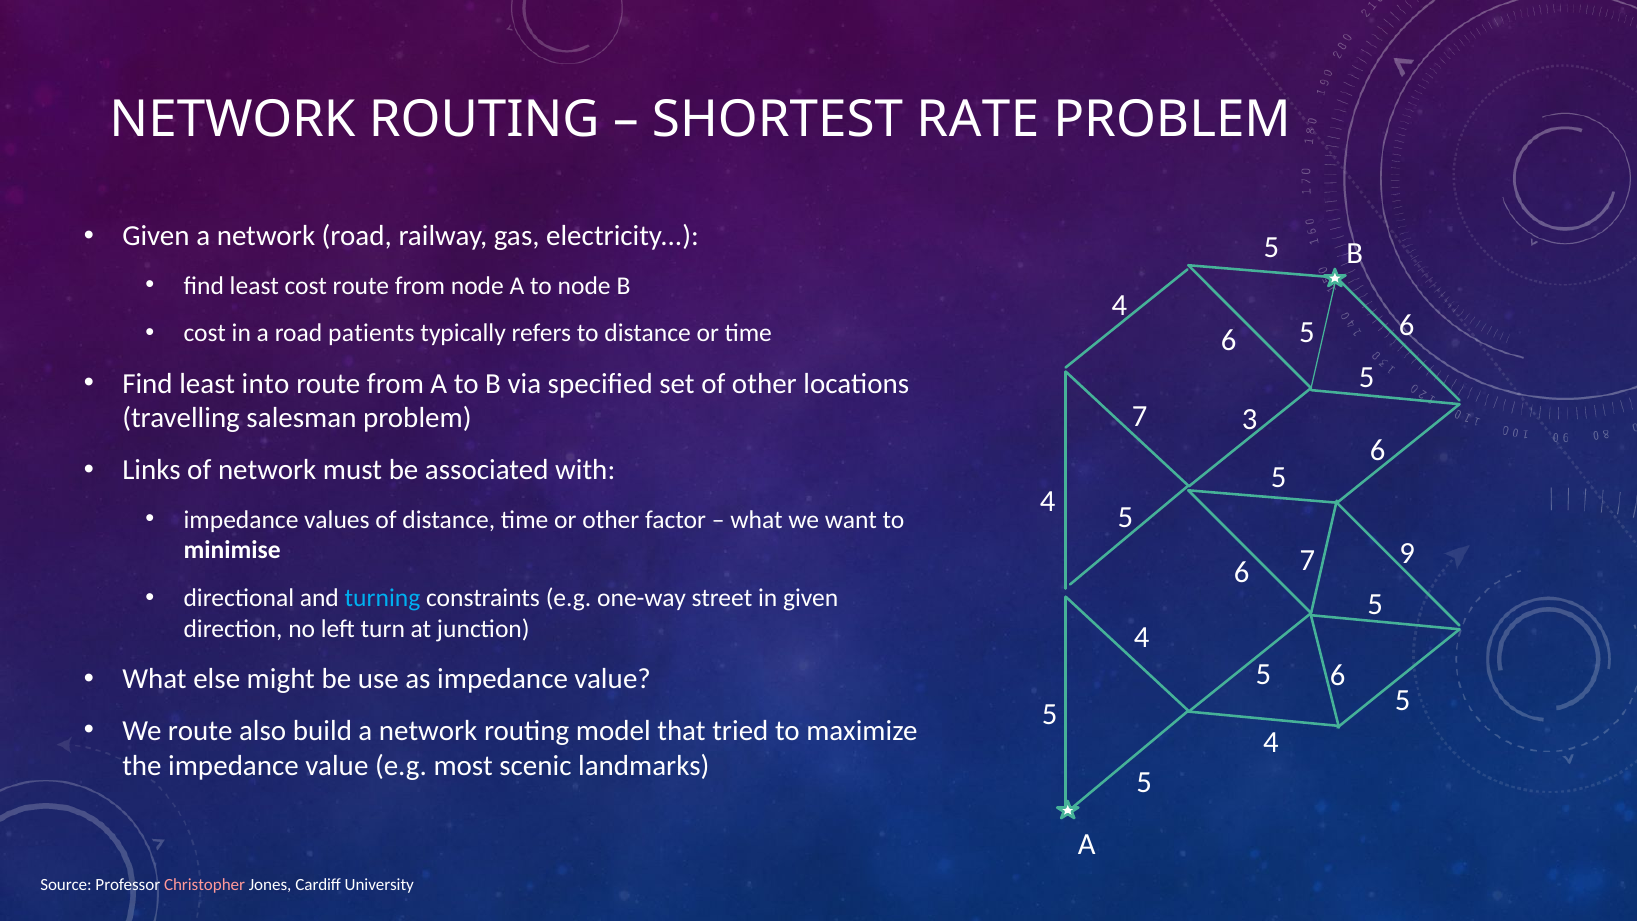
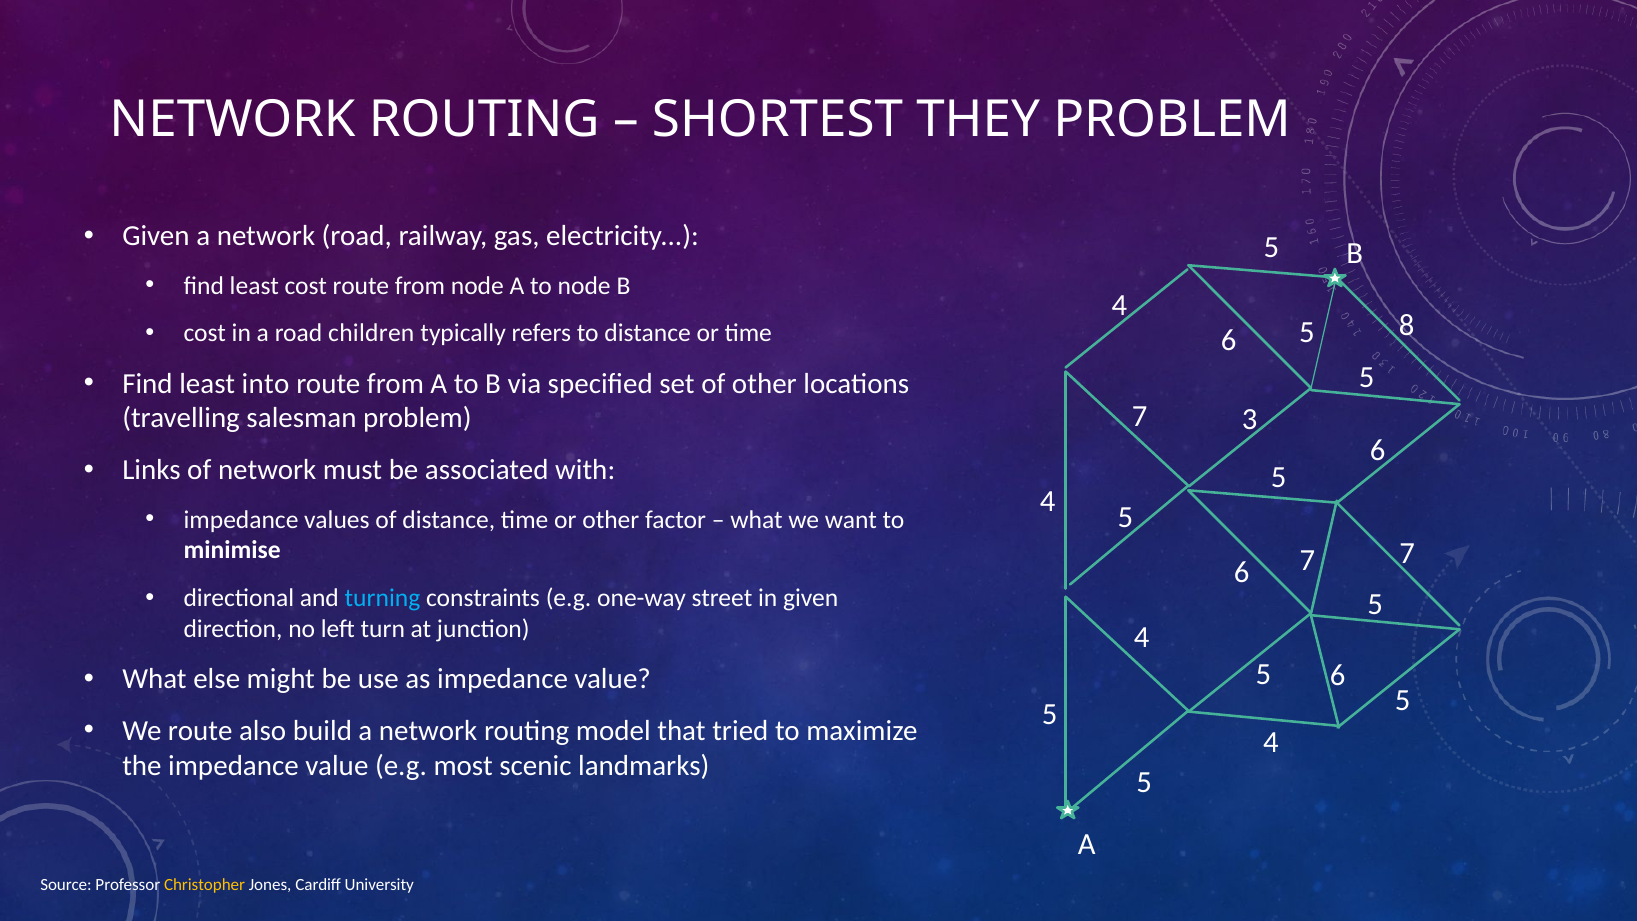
RATE: RATE -> THEY
patients: patients -> children
6 at (1407, 326): 6 -> 8
7 9: 9 -> 7
Christopher colour: pink -> yellow
